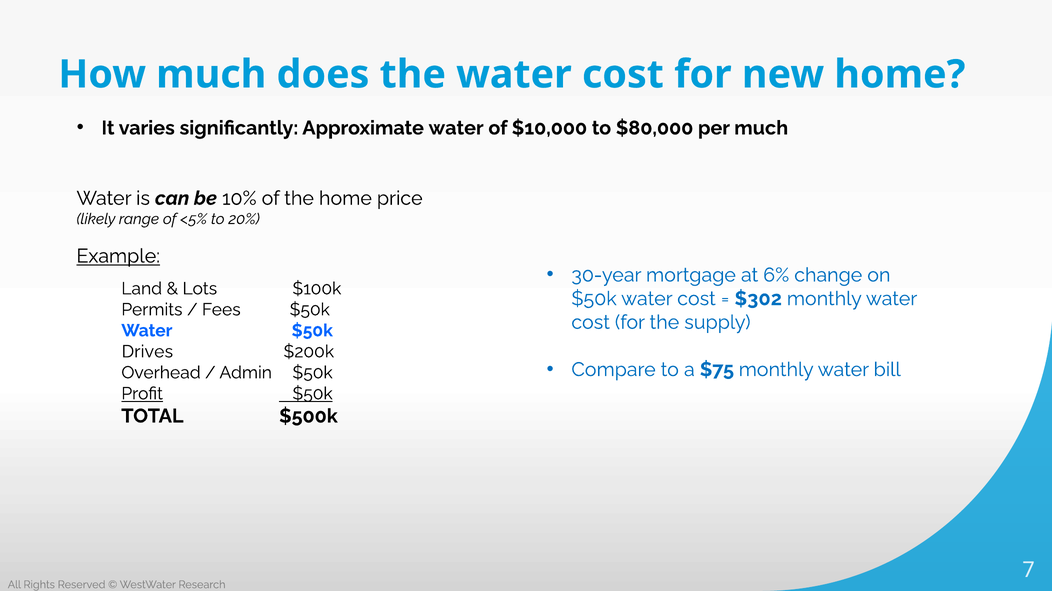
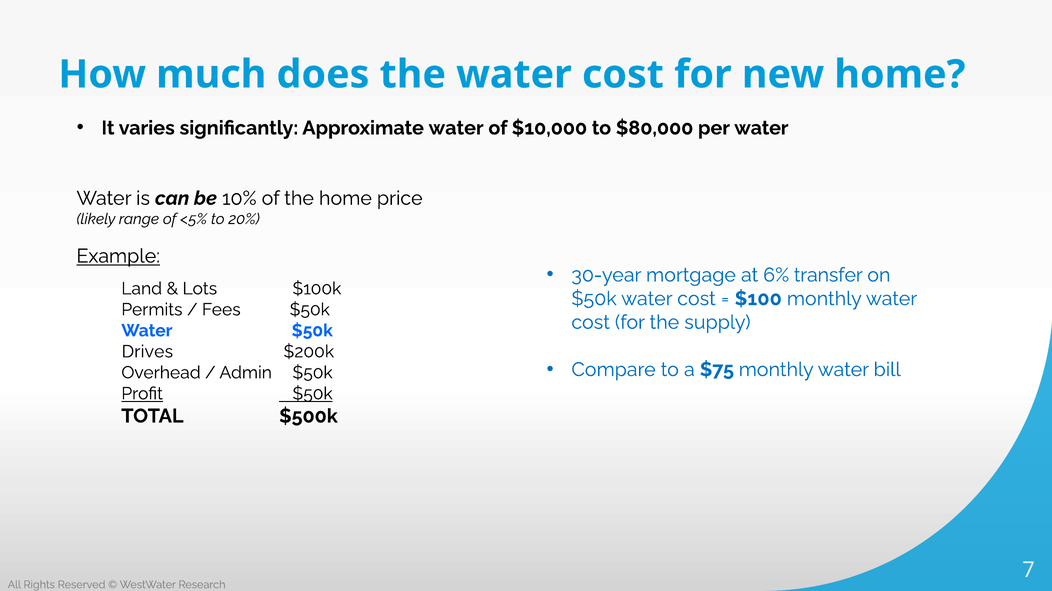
per much: much -> water
change: change -> transfer
$302: $302 -> $100
